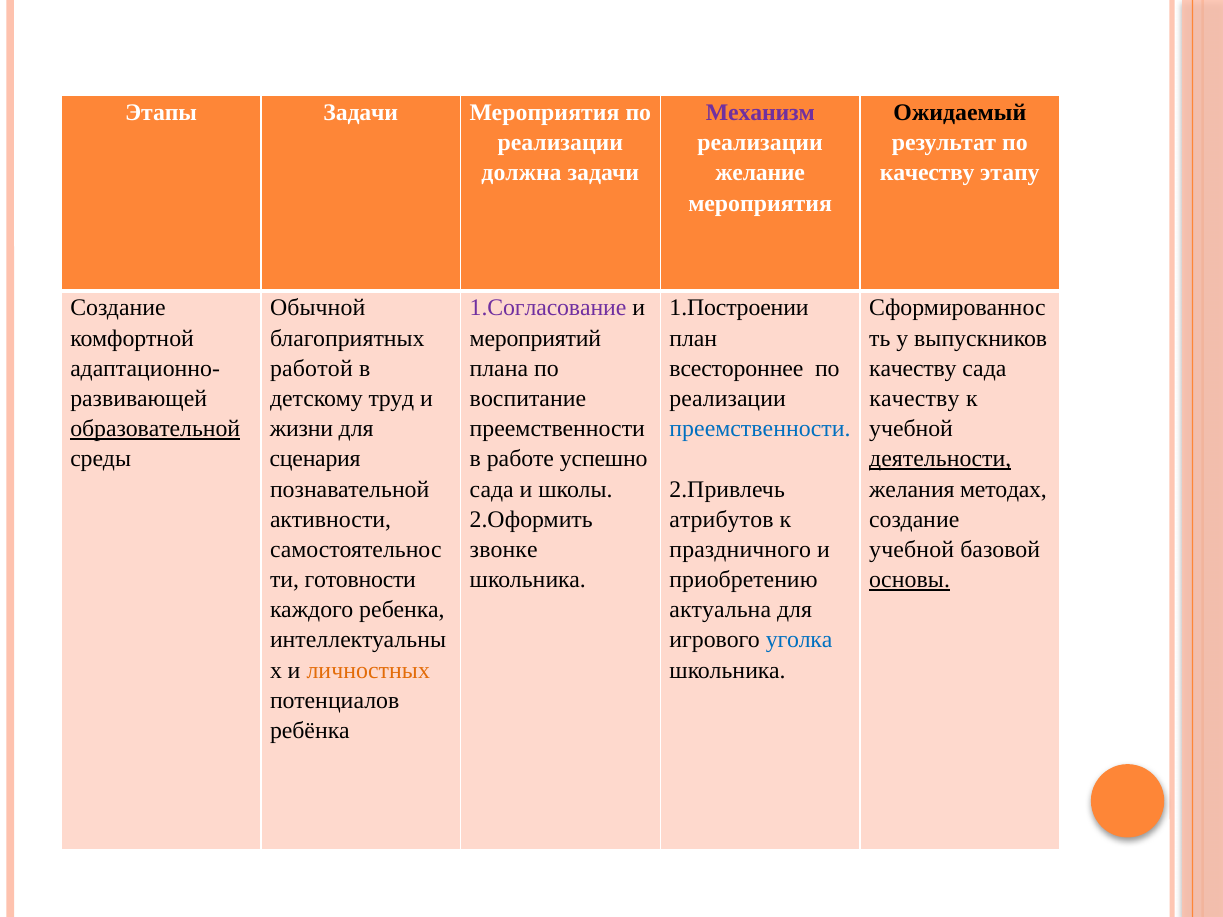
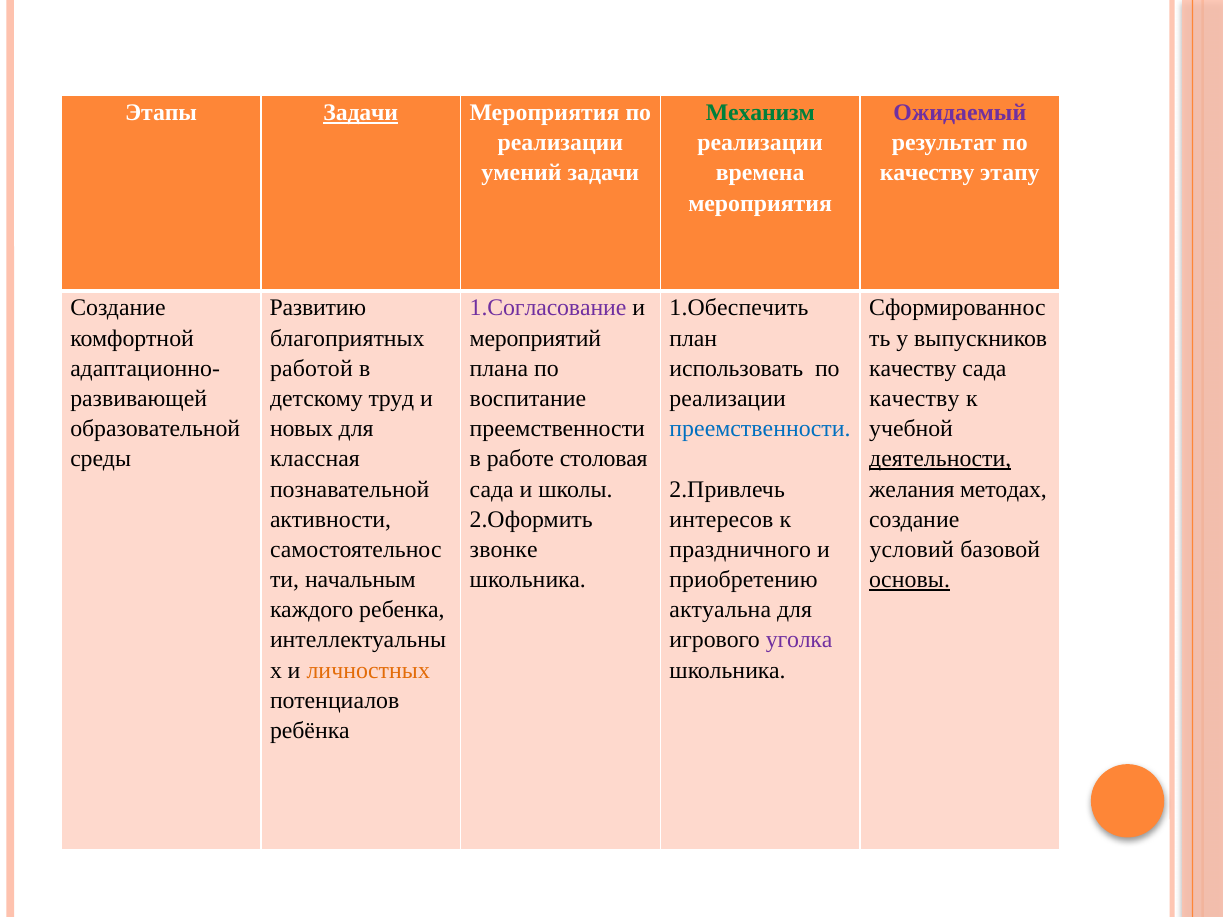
Задачи at (361, 113) underline: none -> present
Механизм colour: purple -> green
Ожидаемый colour: black -> purple
должна: должна -> умений
желание: желание -> времена
Обычной: Обычной -> Развитию
1.Построении: 1.Построении -> 1.Обеспечить
всестороннее: всестороннее -> использовать
образовательной underline: present -> none
жизни: жизни -> новых
сценария: сценария -> классная
успешно: успешно -> столовая
атрибутов: атрибутов -> интересов
учебной at (912, 550): учебной -> условий
готовности: готовности -> начальным
уголка colour: blue -> purple
